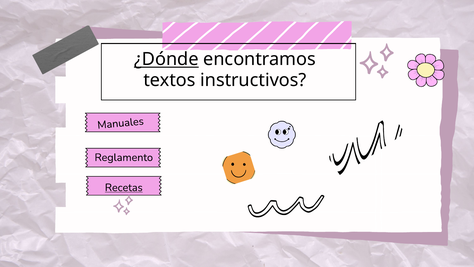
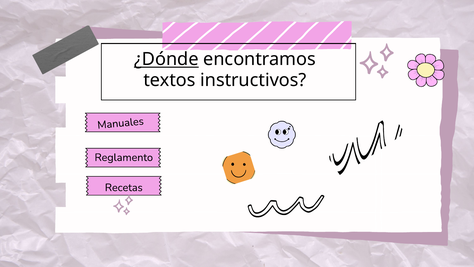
Recetas underline: present -> none
